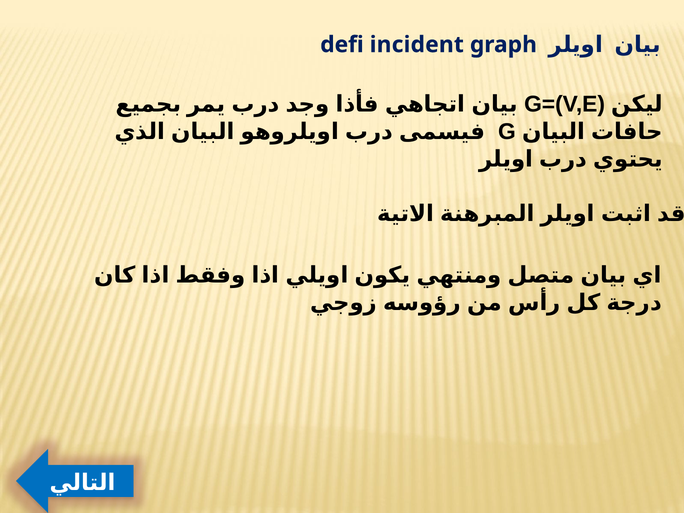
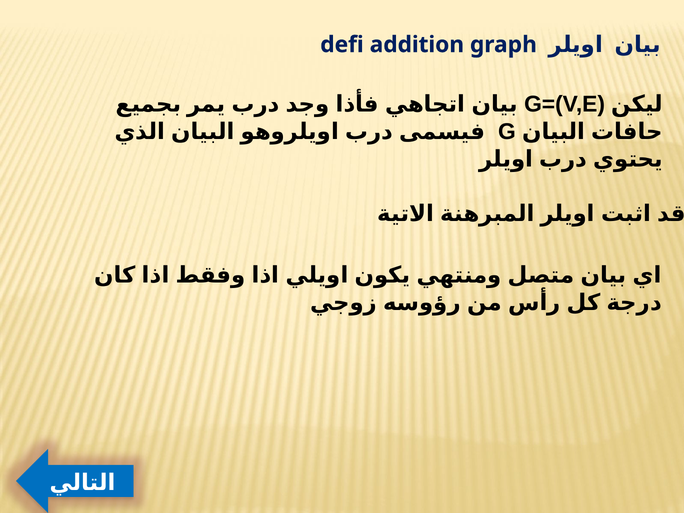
incident: incident -> addition
